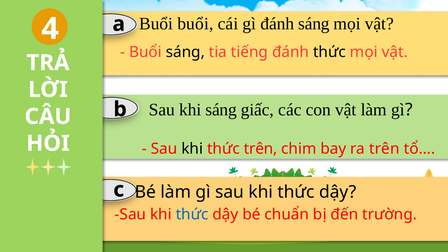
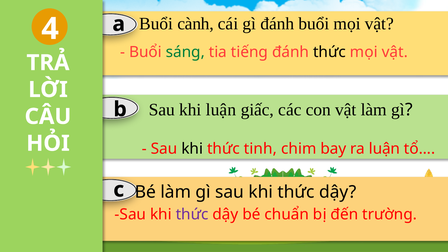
Buổi buổi: buổi -> cành
đánh sáng: sáng -> buổi
sáng at (185, 52) colour: black -> green
khi sáng: sáng -> luận
thức trên: trên -> tinh
ra trên: trên -> luận
thức at (192, 215) colour: blue -> purple
